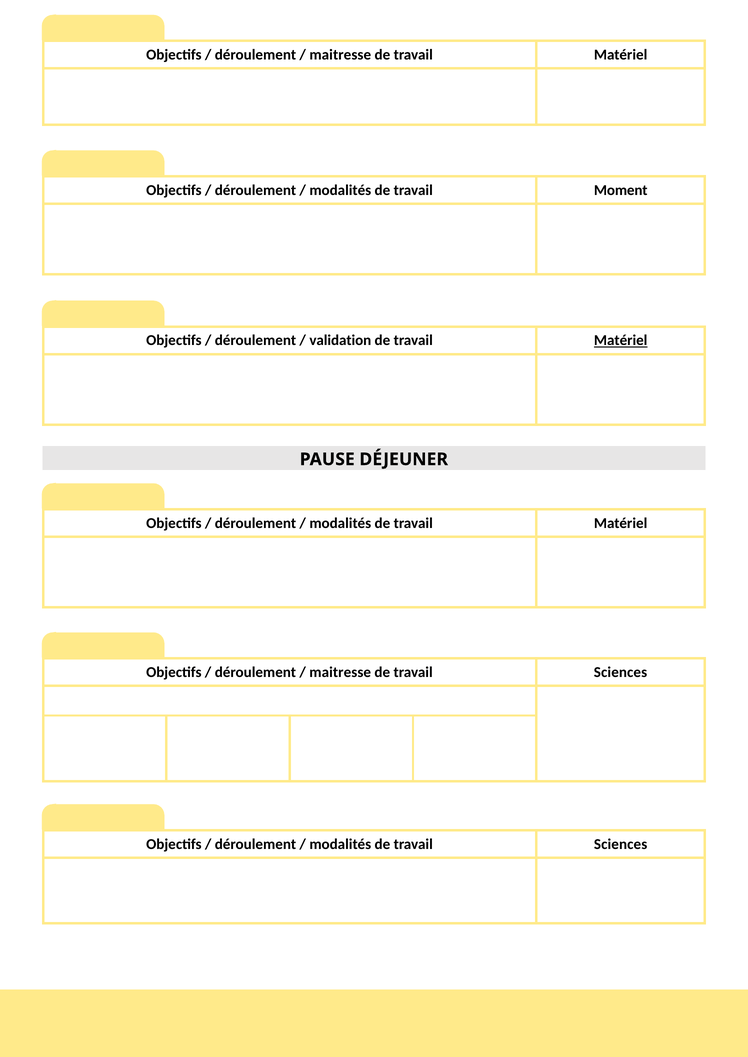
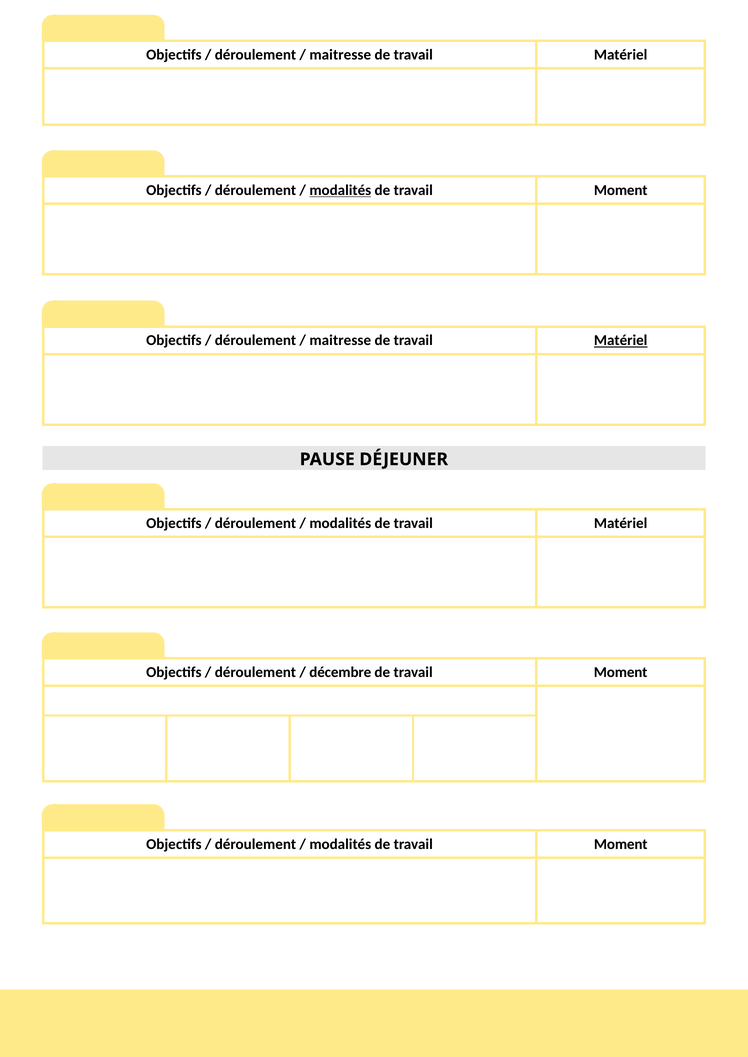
modalités at (340, 190) underline: none -> present
validation at (340, 341): validation -> maitresse
maitresse at (340, 673): maitresse -> décembre
Sciences at (621, 673): Sciences -> Moment
Sciences at (621, 845): Sciences -> Moment
